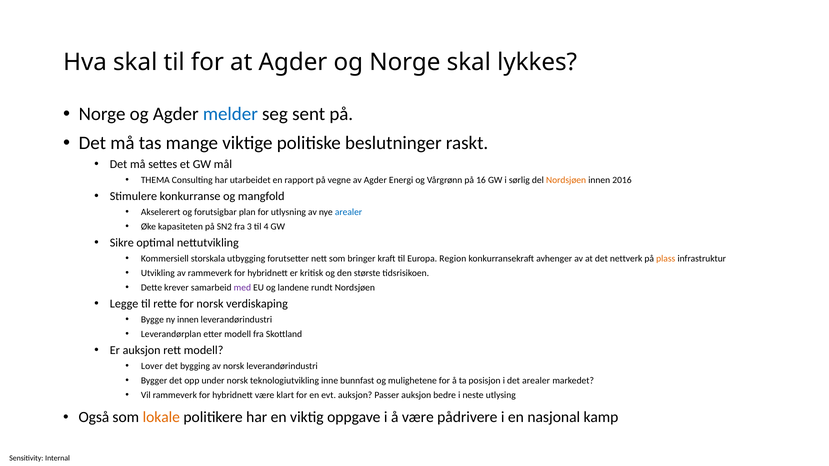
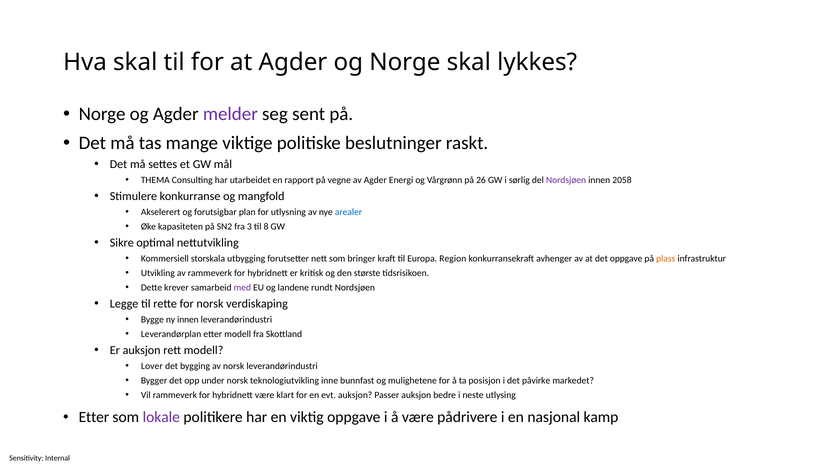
melder colour: blue -> purple
16: 16 -> 26
Nordsjøen at (566, 180) colour: orange -> purple
2016: 2016 -> 2058
4: 4 -> 8
det nettverk: nettverk -> oppgave
det arealer: arealer -> påvirke
Også at (94, 418): Også -> Etter
lokale colour: orange -> purple
